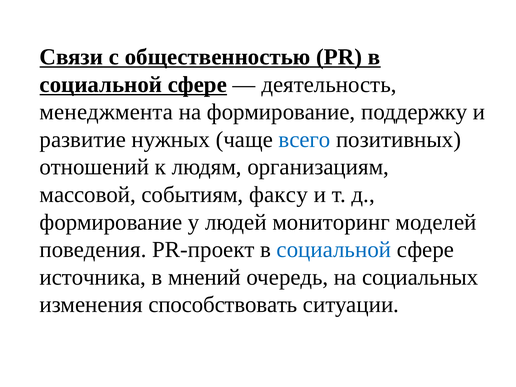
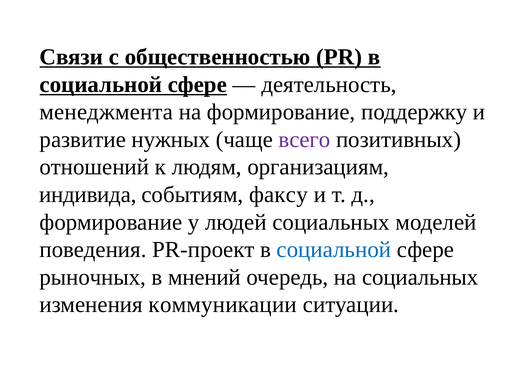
всего colour: blue -> purple
массовой: массовой -> индивида
людей мониторинг: мониторинг -> социальных
источника: источника -> рыночных
способствовать: способствовать -> коммуникации
